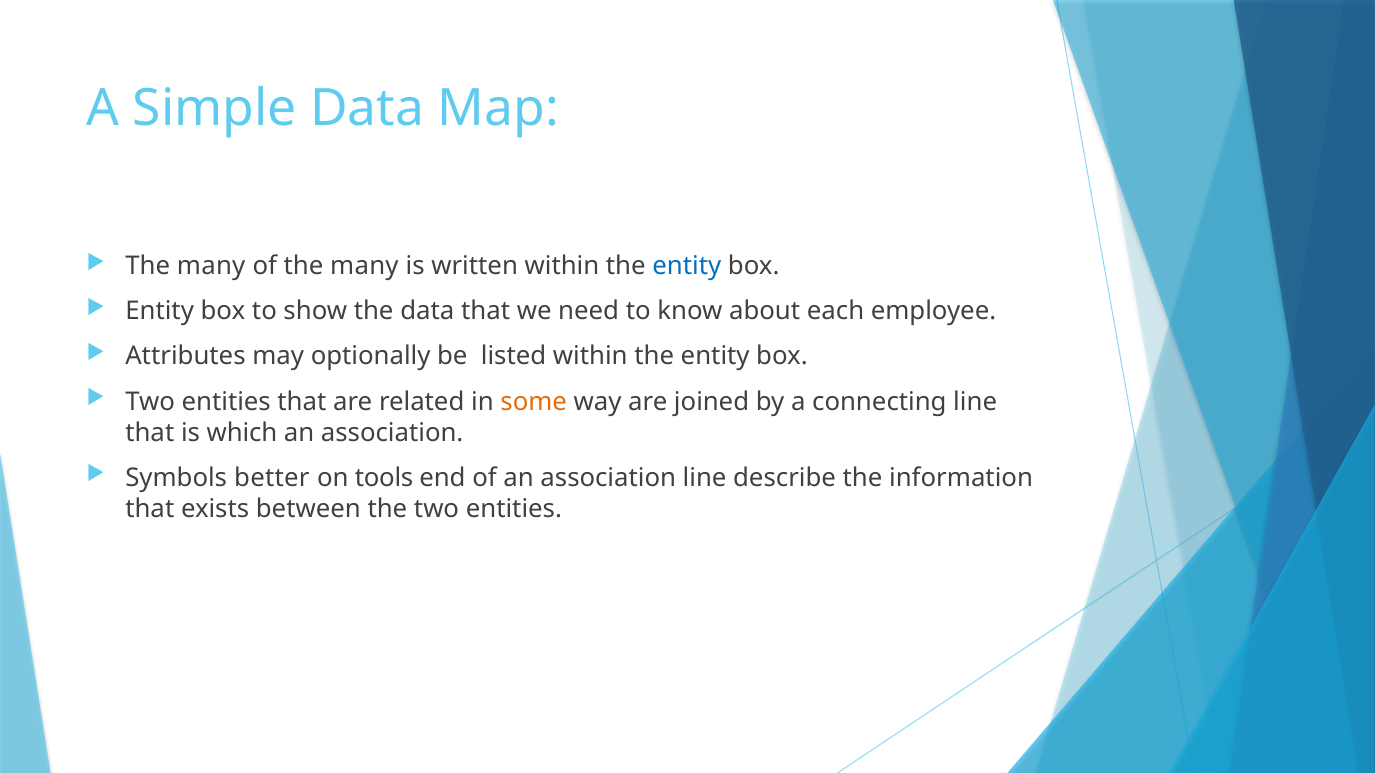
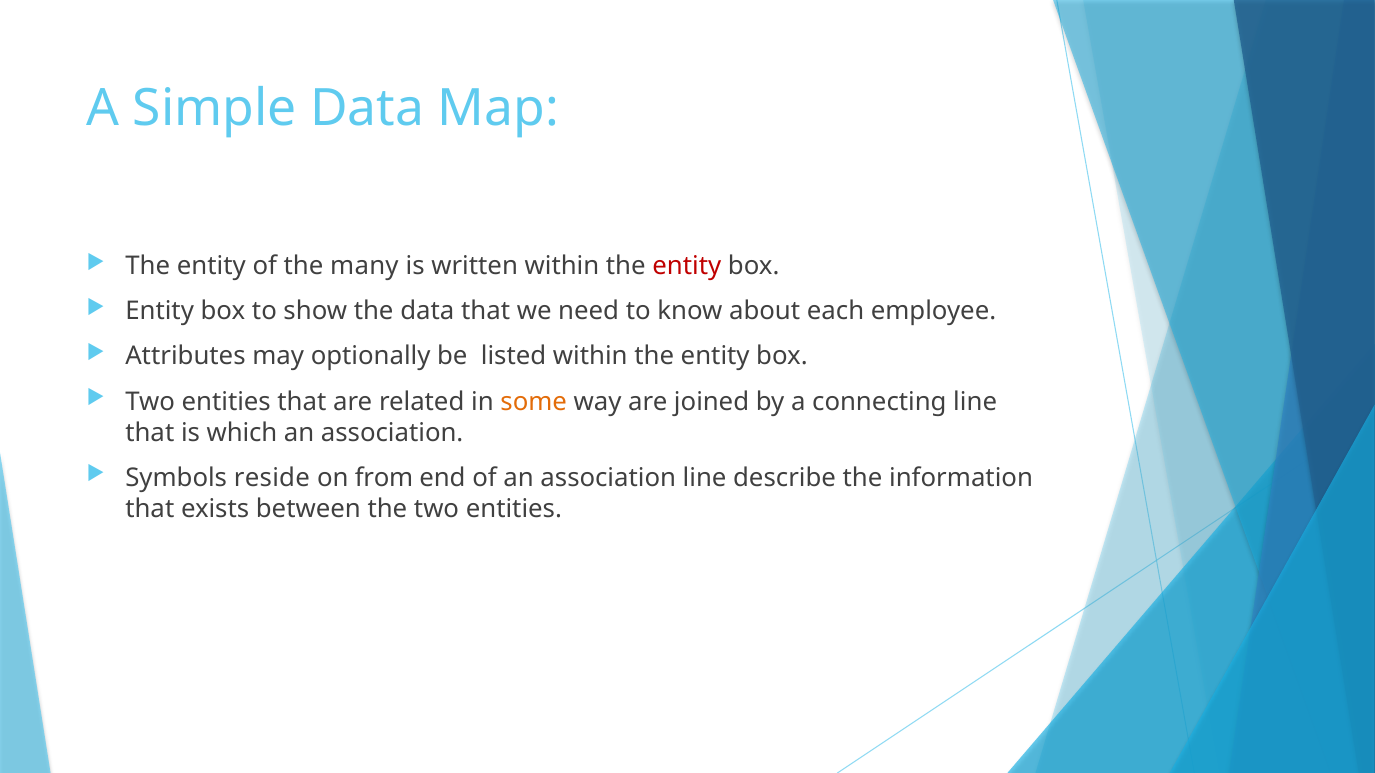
many at (211, 266): many -> entity
entity at (687, 266) colour: blue -> red
better: better -> reside
tools: tools -> from
